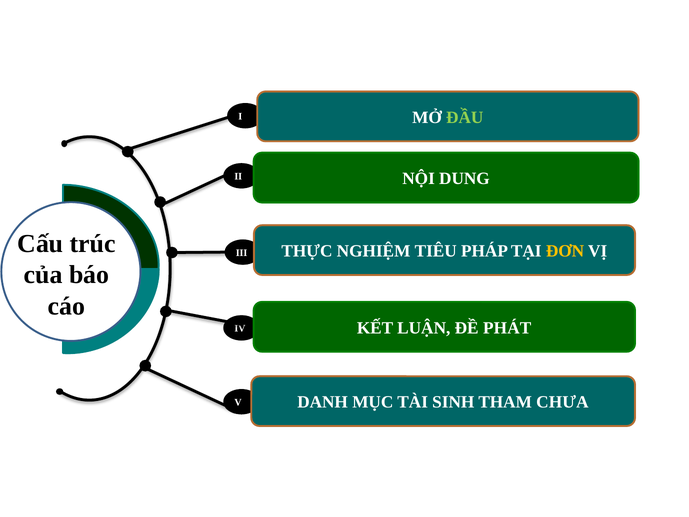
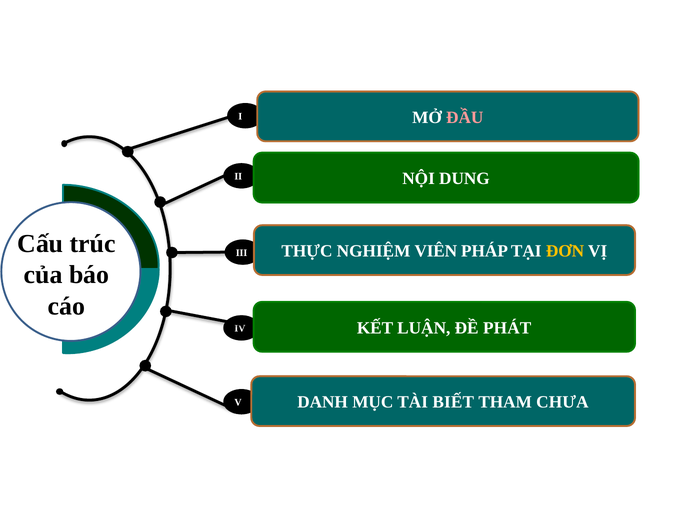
ĐẦU colour: light green -> pink
TIÊU: TIÊU -> VIÊN
SINH: SINH -> BIẾT
